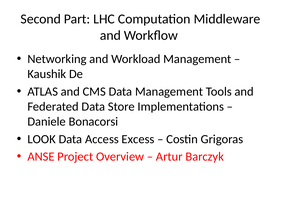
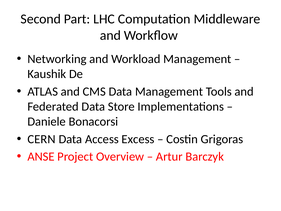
LOOK: LOOK -> CERN
